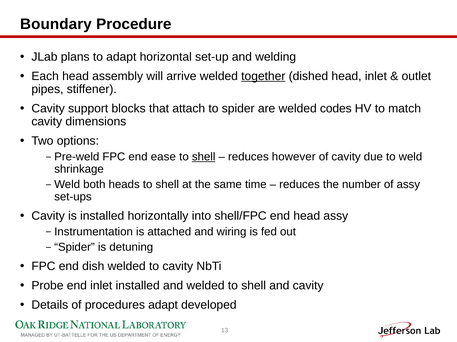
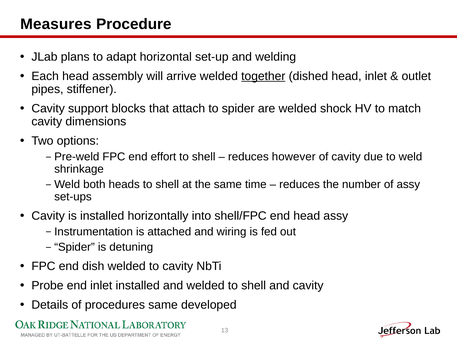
Boundary: Boundary -> Measures
codes: codes -> shock
ease: ease -> effort
shell at (204, 157) underline: present -> none
procedures adapt: adapt -> same
